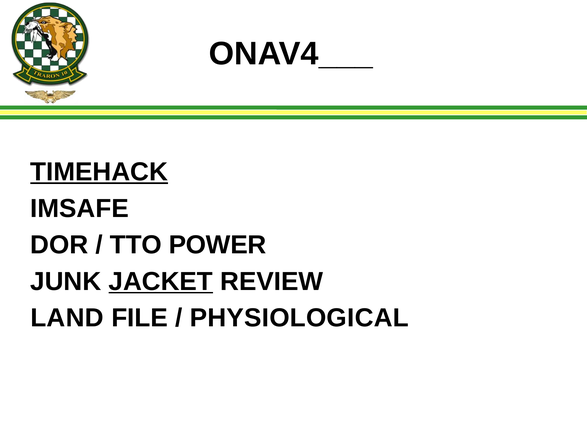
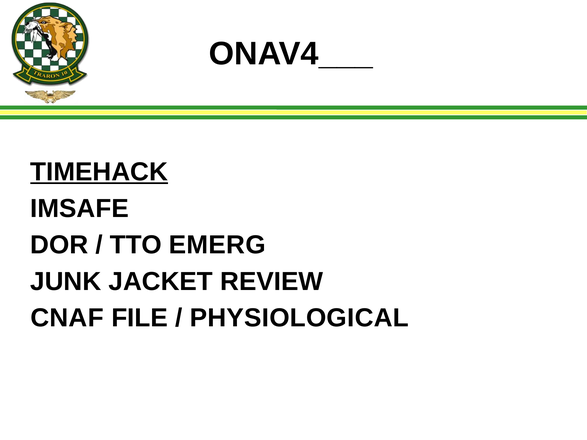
POWER: POWER -> EMERG
JACKET underline: present -> none
LAND: LAND -> CNAF
